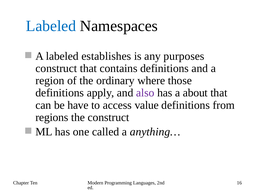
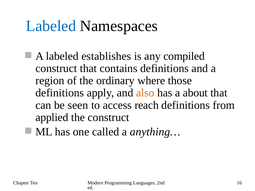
purposes: purposes -> compiled
also colour: purple -> orange
have: have -> seen
value: value -> reach
regions: regions -> applied
